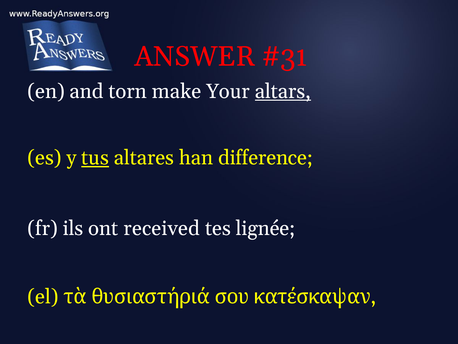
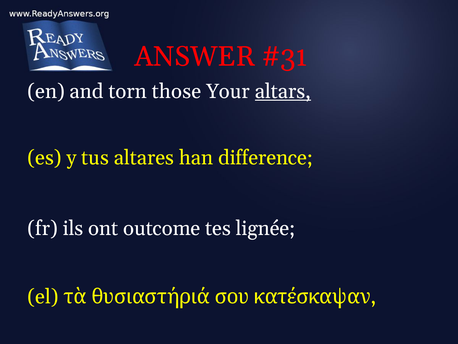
make: make -> those
tus underline: present -> none
received: received -> outcome
